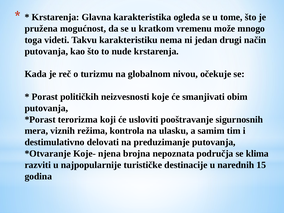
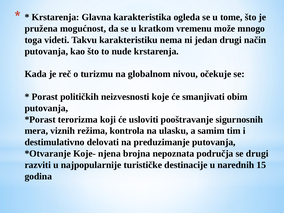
se klima: klima -> drugi
